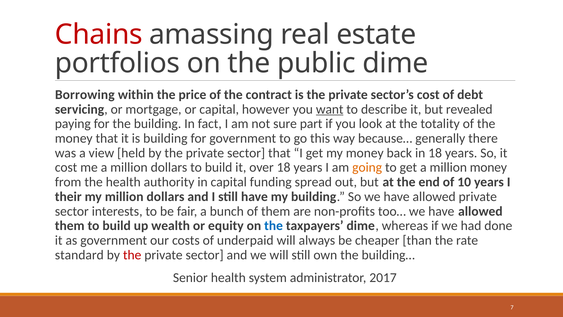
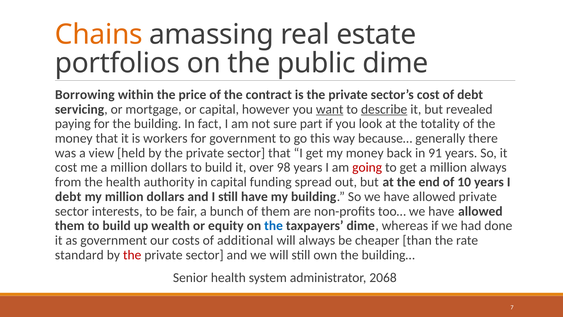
Chains colour: red -> orange
describe underline: none -> present
is building: building -> workers
in 18: 18 -> 91
over 18: 18 -> 98
going colour: orange -> red
million money: money -> always
their at (68, 196): their -> debt
underpaid: underpaid -> additional
2017: 2017 -> 2068
